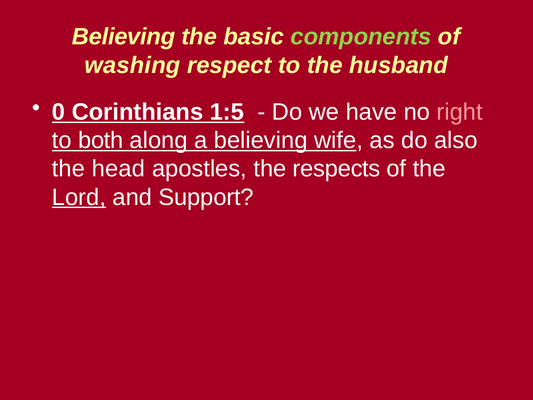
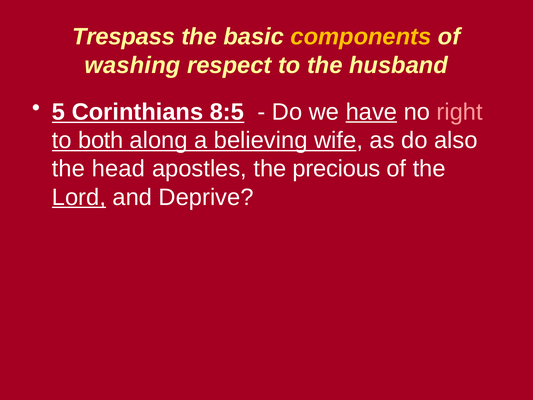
Believing at (124, 37): Believing -> Trespass
components colour: light green -> yellow
0: 0 -> 5
1:5: 1:5 -> 8:5
have underline: none -> present
respects: respects -> precious
Support: Support -> Deprive
